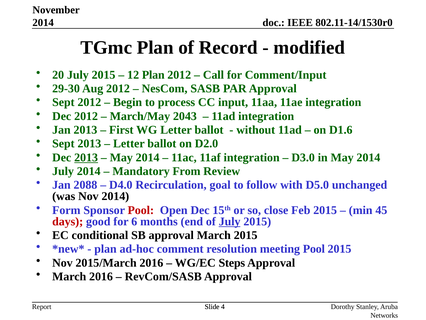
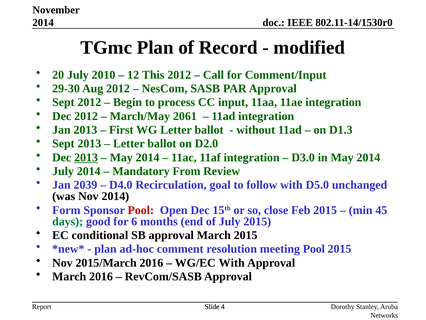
20 July 2015: 2015 -> 2010
12 Plan: Plan -> This
2043: 2043 -> 2061
D1.6: D1.6 -> D1.3
2088: 2088 -> 2039
days colour: red -> green
July at (230, 221) underline: present -> none
WG/EC Steps: Steps -> With
